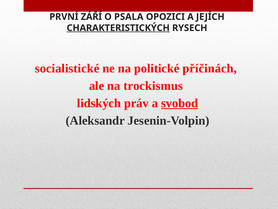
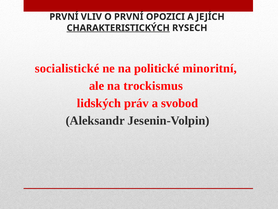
ZÁŘÍ: ZÁŘÍ -> VLIV
O PSALA: PSALA -> PRVNÍ
příčinách: příčinách -> minoritní
svobod underline: present -> none
